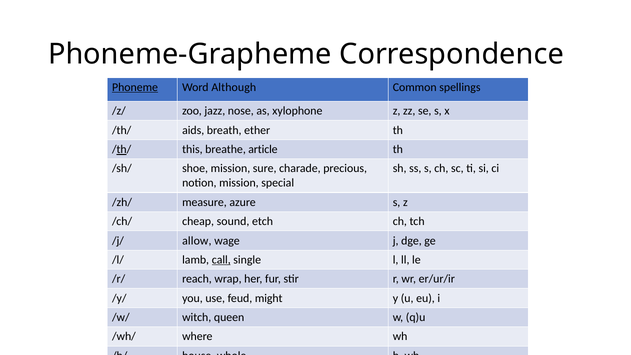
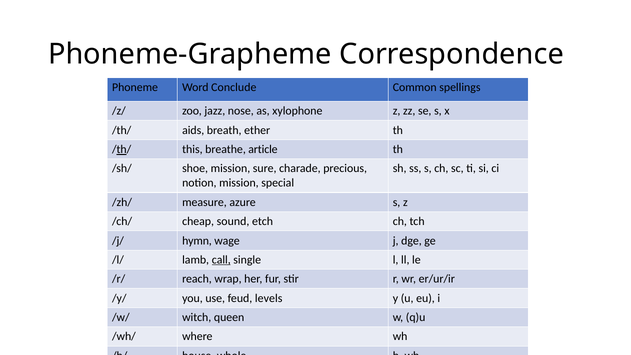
Phoneme underline: present -> none
Although: Although -> Conclude
allow: allow -> hymn
might: might -> levels
